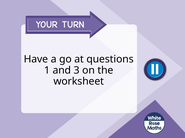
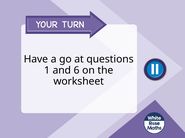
3: 3 -> 6
